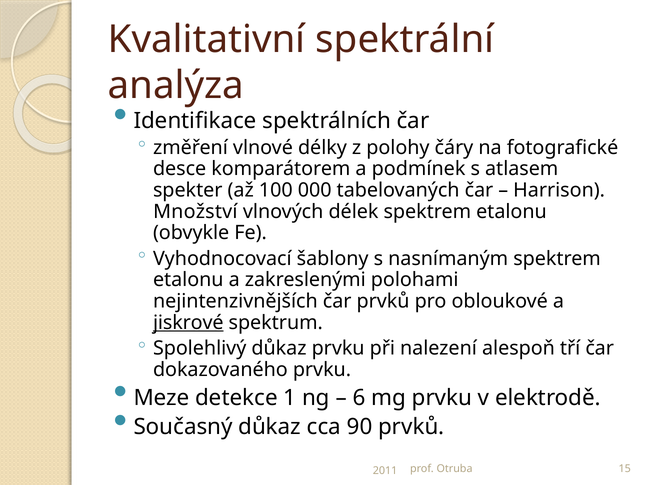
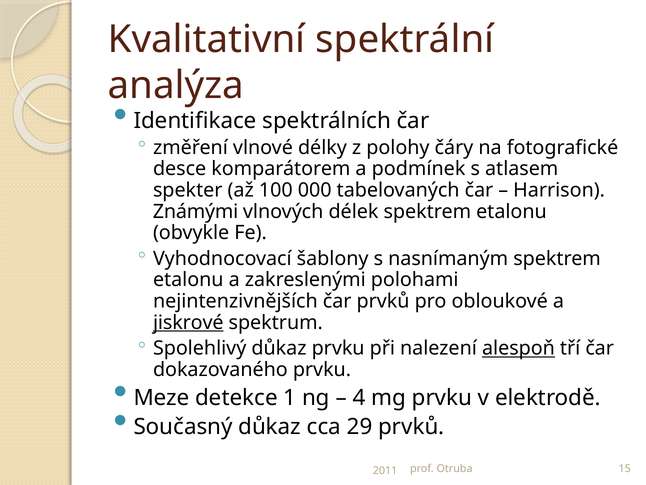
Množství: Množství -> Známými
alespoň underline: none -> present
6: 6 -> 4
90: 90 -> 29
